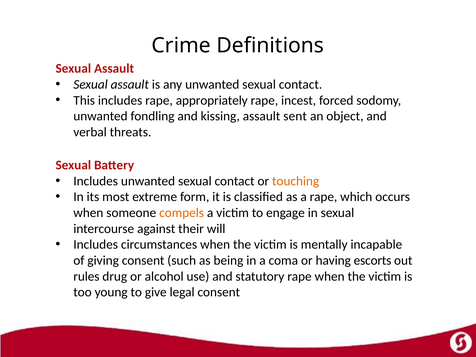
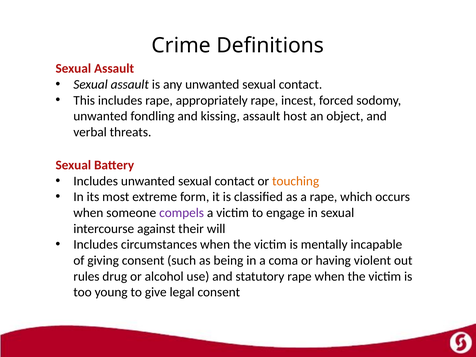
sent: sent -> host
compels colour: orange -> purple
escorts: escorts -> violent
